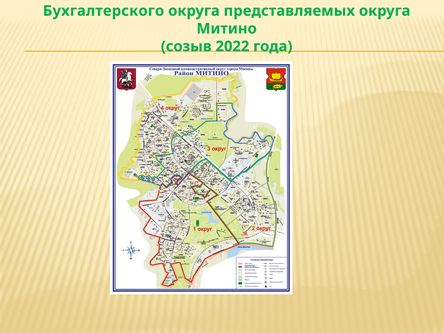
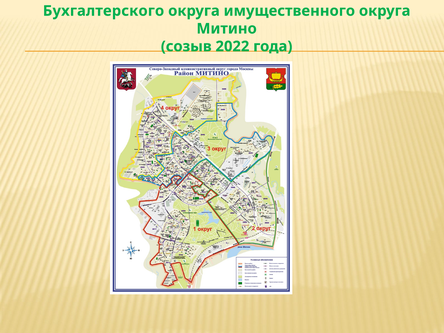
представляемых: представляемых -> имущественного
